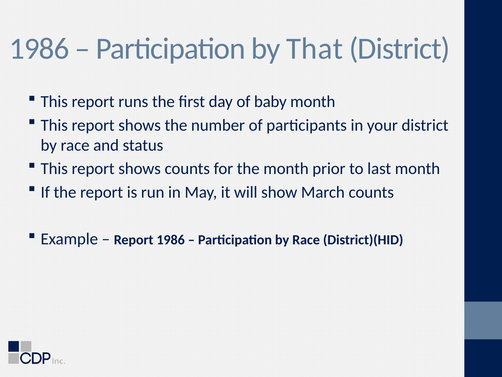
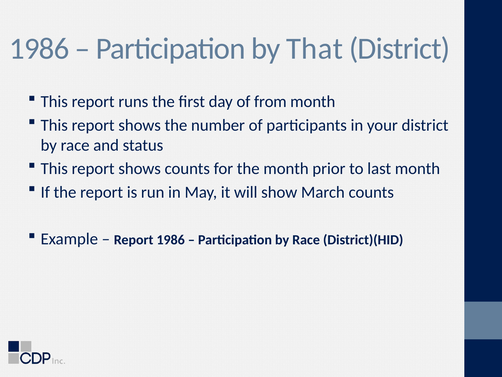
baby: baby -> from
